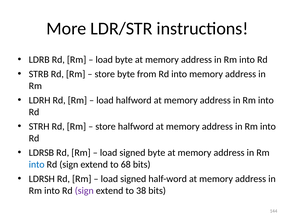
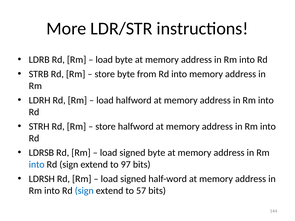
68: 68 -> 97
sign at (84, 191) colour: purple -> blue
38: 38 -> 57
